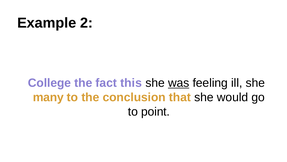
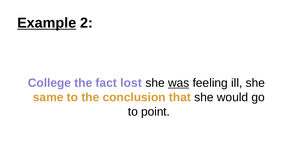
Example underline: none -> present
this: this -> lost
many: many -> same
